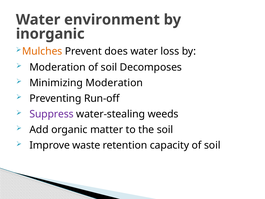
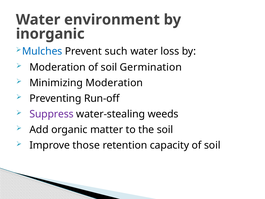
Mulches colour: orange -> blue
does: does -> such
Decomposes: Decomposes -> Germination
waste: waste -> those
